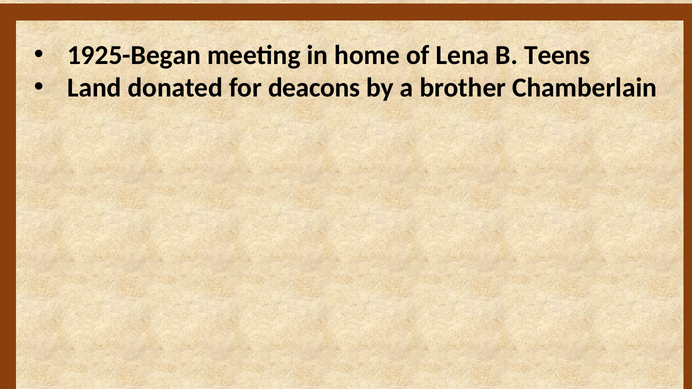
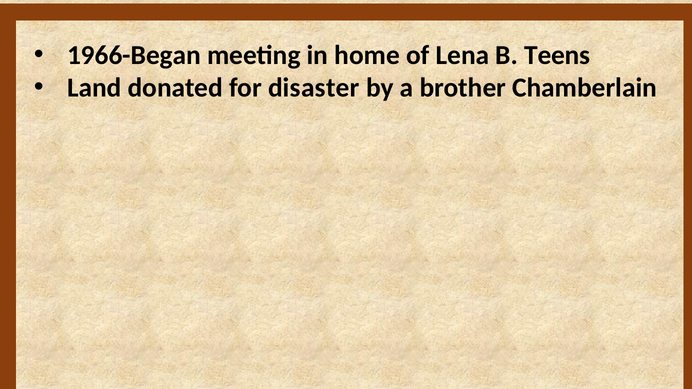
1925-Began: 1925-Began -> 1966-Began
deacons: deacons -> disaster
